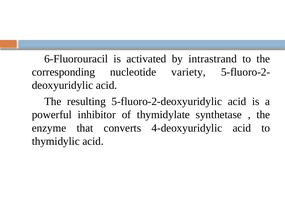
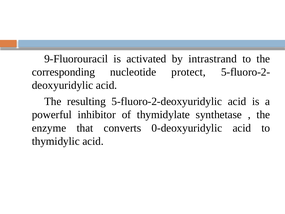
6-Fluorouracil: 6-Fluorouracil -> 9-Fluorouracil
variety: variety -> protect
4-deoxyuridylic: 4-deoxyuridylic -> 0-deoxyuridylic
